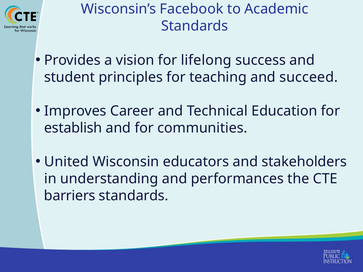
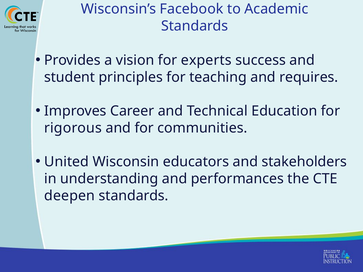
lifelong: lifelong -> experts
succeed: succeed -> requires
establish: establish -> rigorous
barriers: barriers -> deepen
